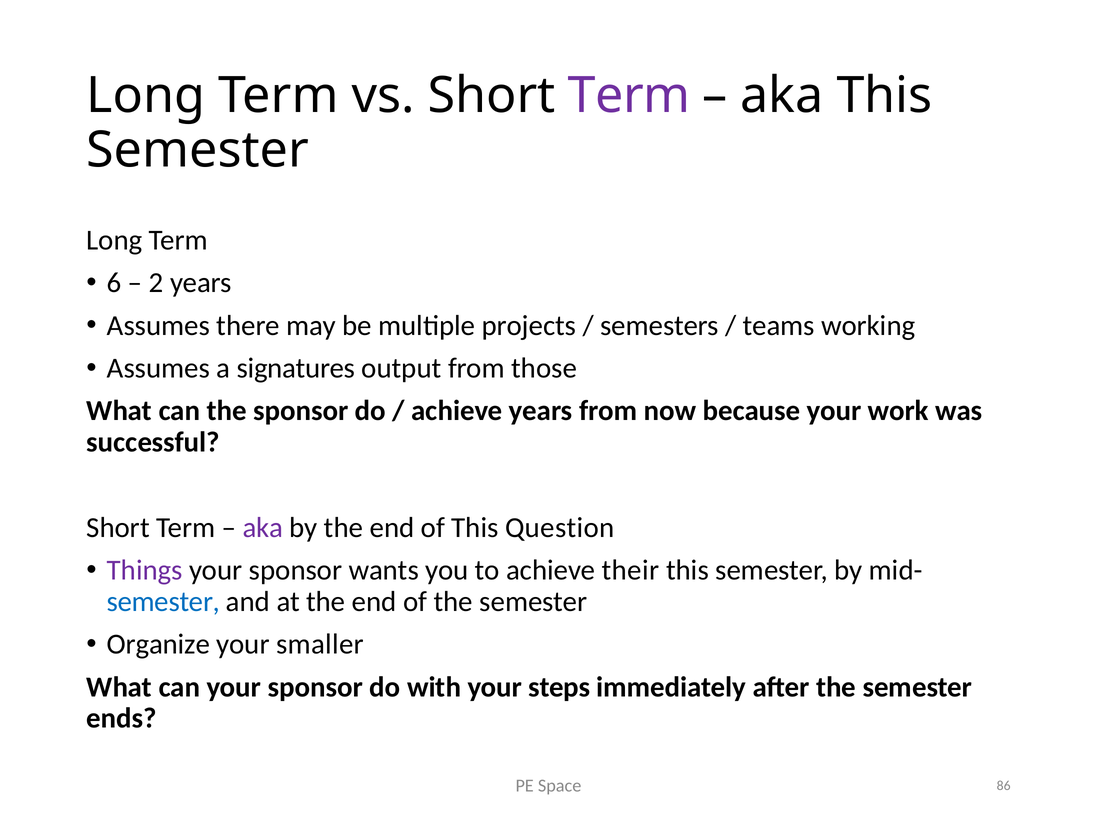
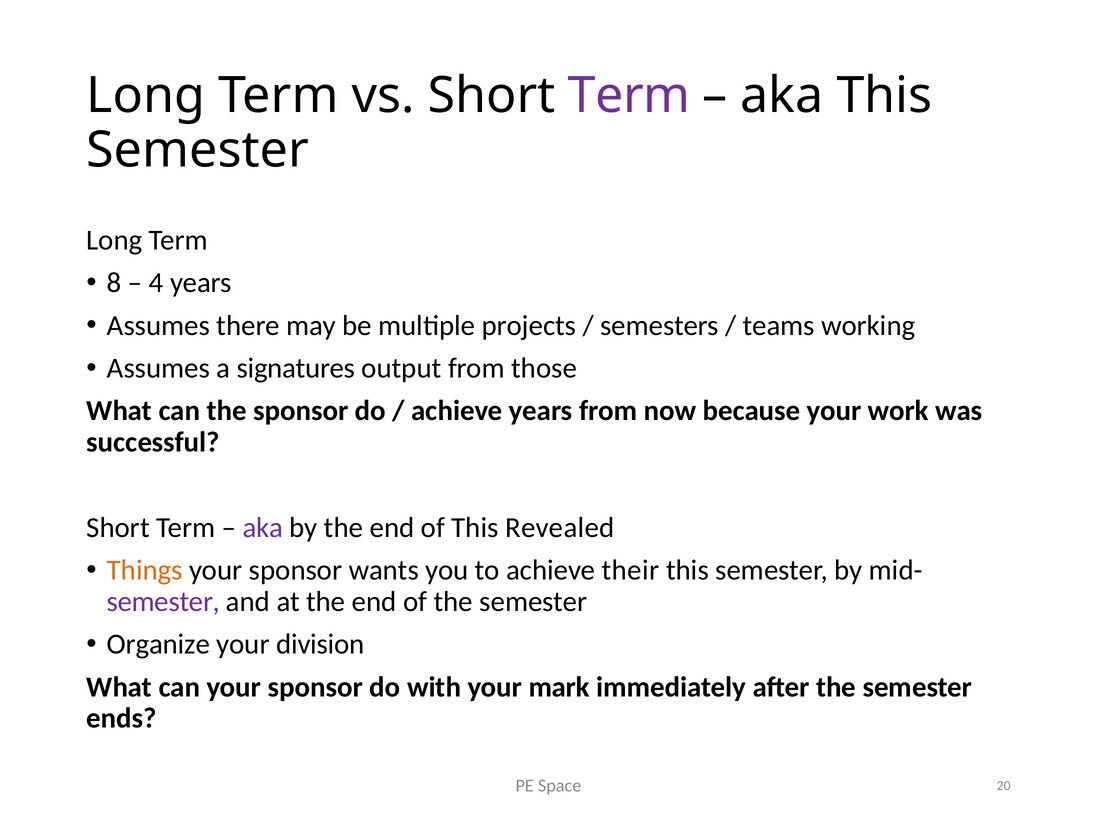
6: 6 -> 8
2: 2 -> 4
Question: Question -> Revealed
Things colour: purple -> orange
semester at (163, 601) colour: blue -> purple
smaller: smaller -> division
steps: steps -> mark
86: 86 -> 20
